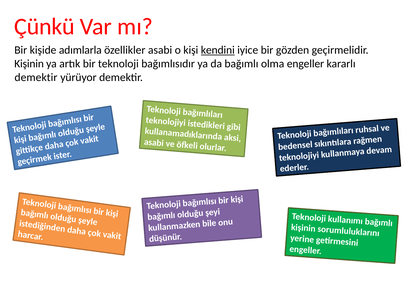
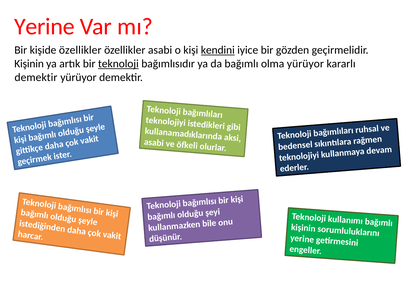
Çünkü at (44, 27): Çünkü -> Yerine
kişide adımlarla: adımlarla -> özellikler
teknoloji at (118, 64) underline: none -> present
olma engeller: engeller -> yürüyor
